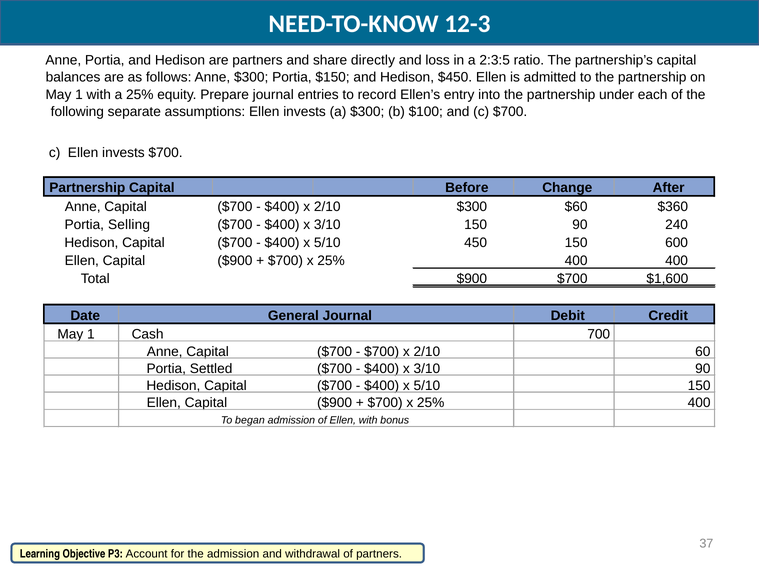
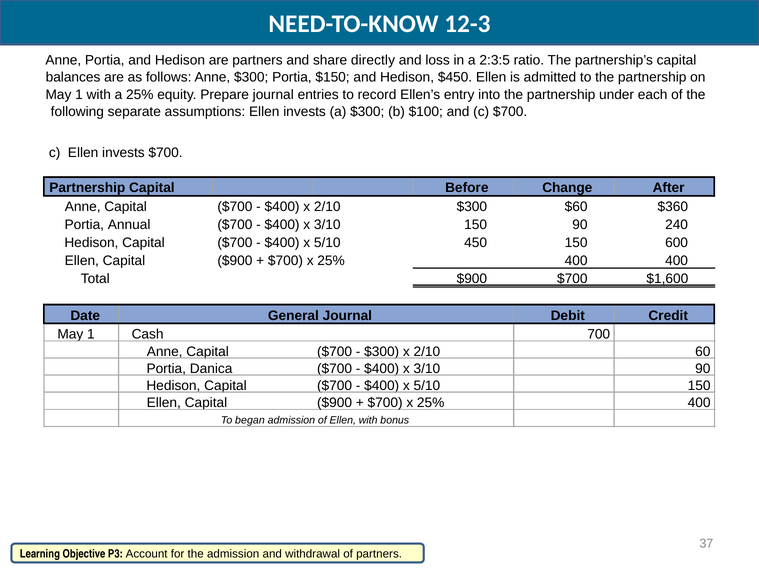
Selling: Selling -> Annual
$700 at (382, 352): $700 -> $300
Settled: Settled -> Danica
